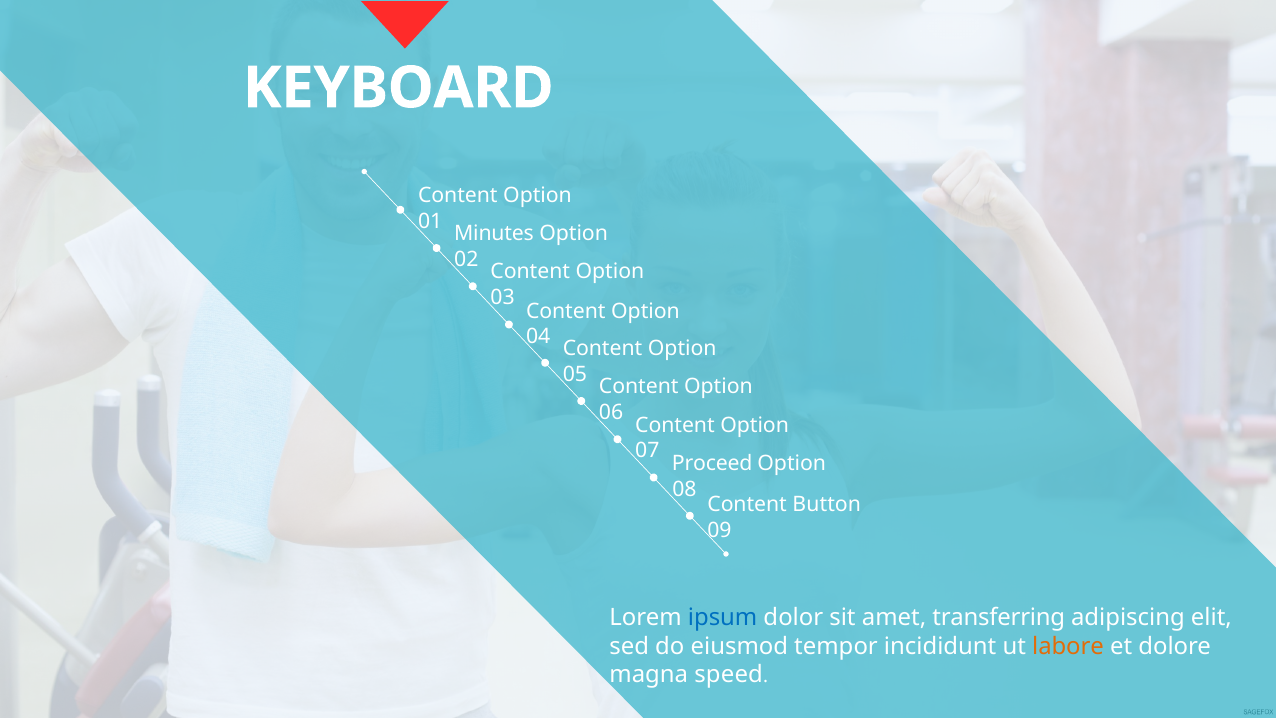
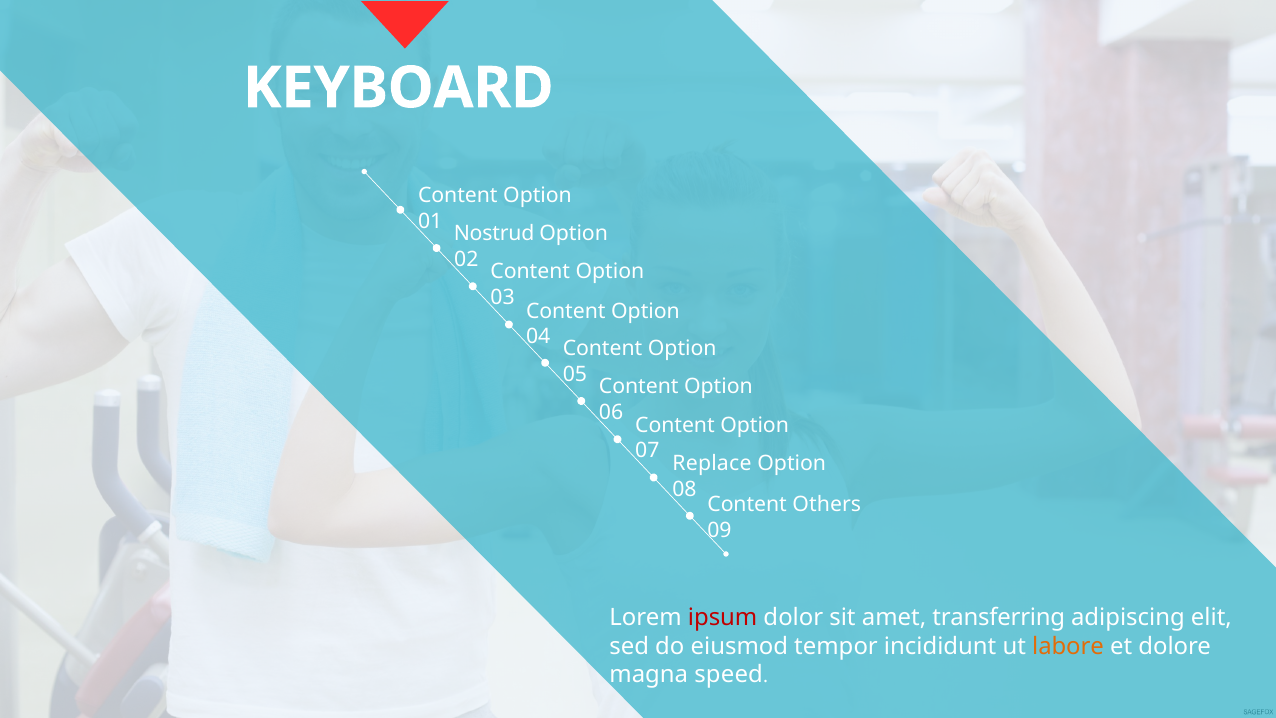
Minutes: Minutes -> Nostrud
Proceed: Proceed -> Replace
Button: Button -> Others
ipsum colour: blue -> red
